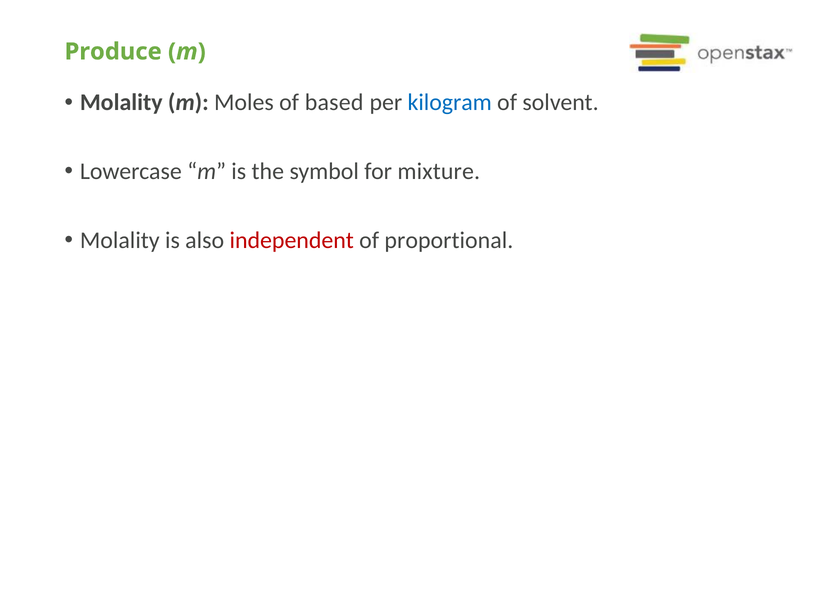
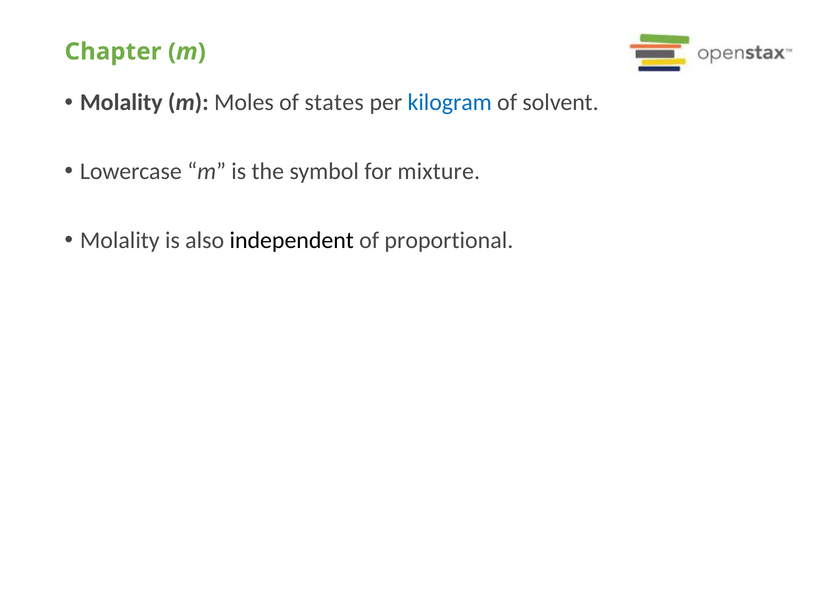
Produce: Produce -> Chapter
based: based -> states
independent colour: red -> black
